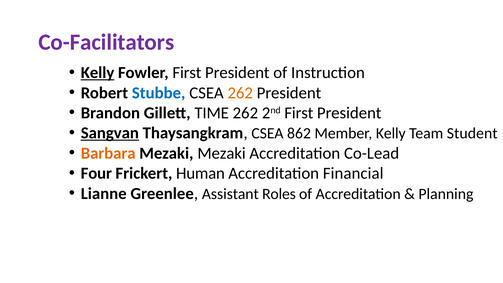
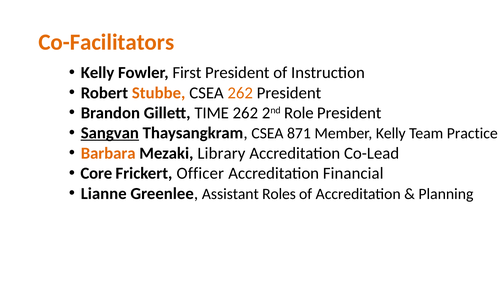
Co-Facilitators colour: purple -> orange
Kelly at (98, 73) underline: present -> none
Stubbe colour: blue -> orange
2nd First: First -> Role
862: 862 -> 871
Student: Student -> Practice
Mezaki Mezaki: Mezaki -> Library
Four: Four -> Core
Human: Human -> Officer
